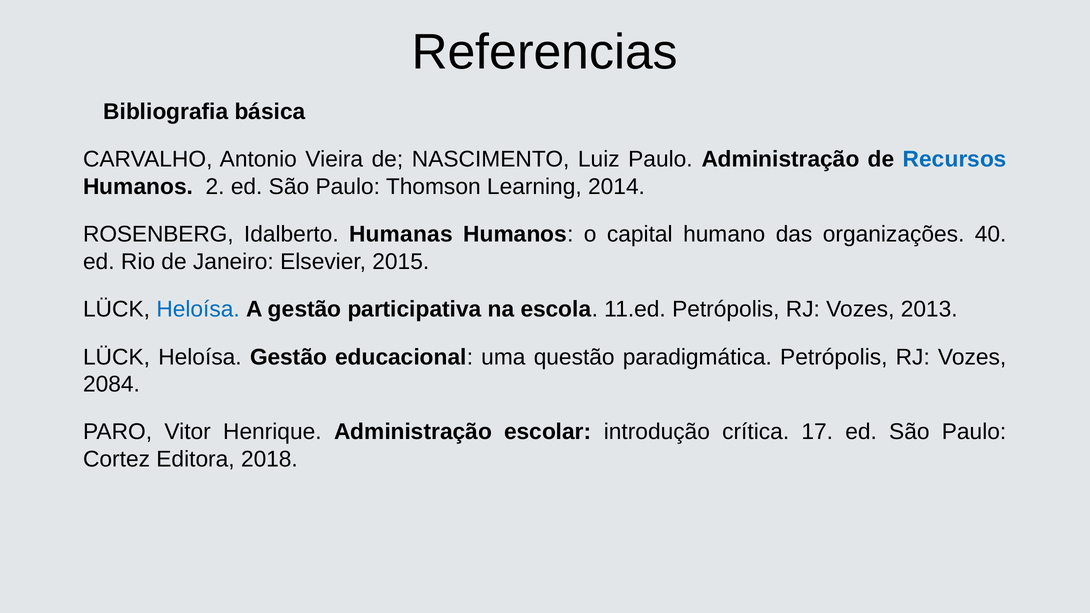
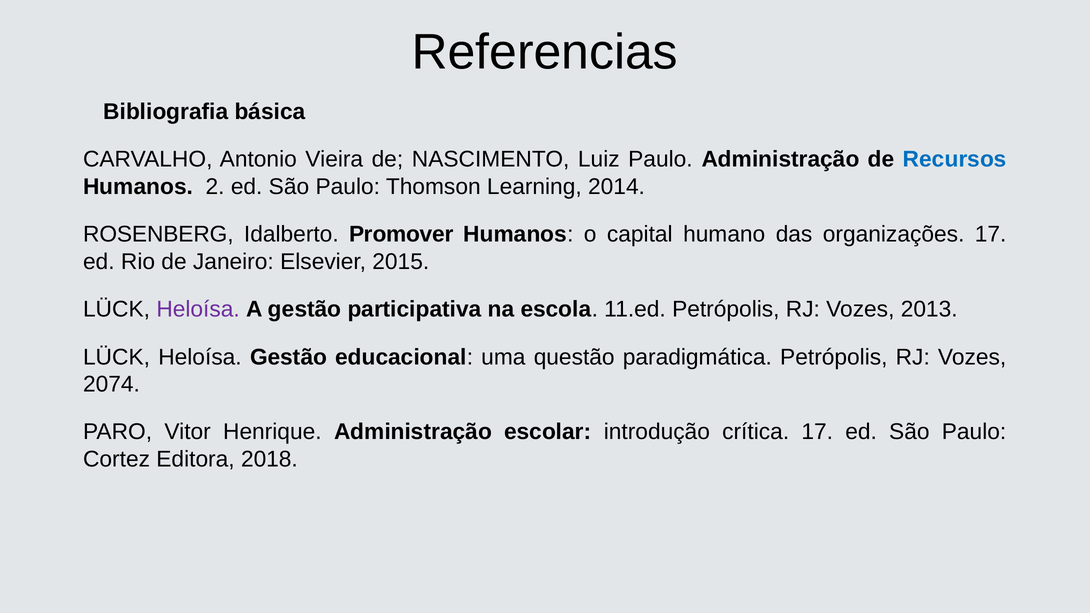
Humanas: Humanas -> Promover
organizações 40: 40 -> 17
Heloísa at (198, 309) colour: blue -> purple
2084: 2084 -> 2074
